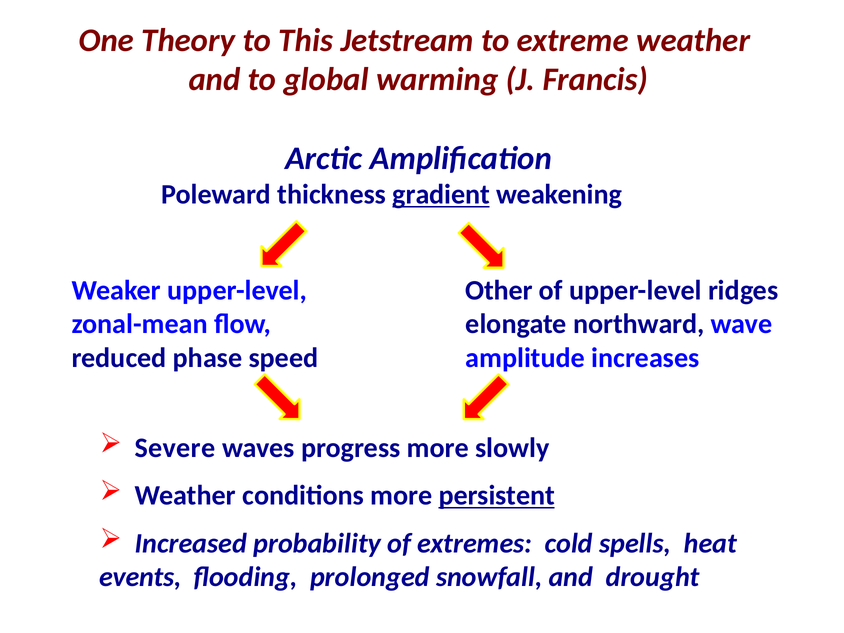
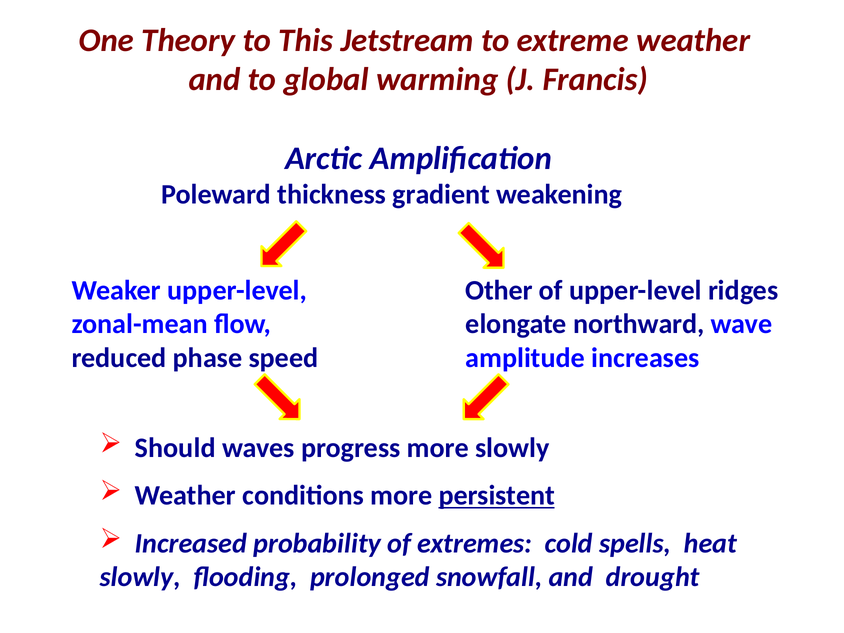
gradient underline: present -> none
Severe: Severe -> Should
events at (140, 577): events -> slowly
